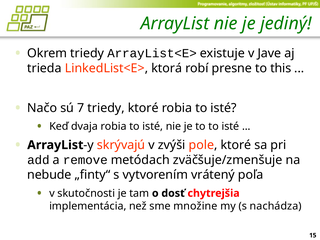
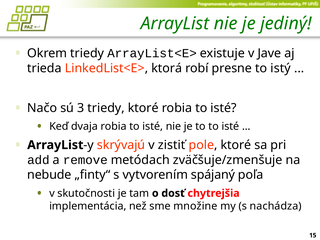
this: this -> istý
7: 7 -> 3
zvýši: zvýši -> zistiť
vrátený: vrátený -> spájaný
